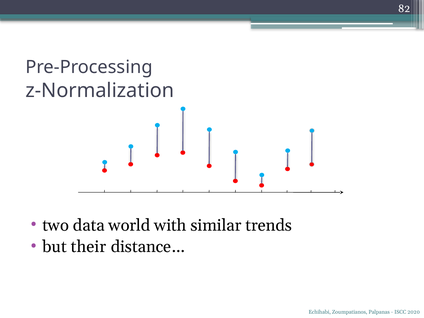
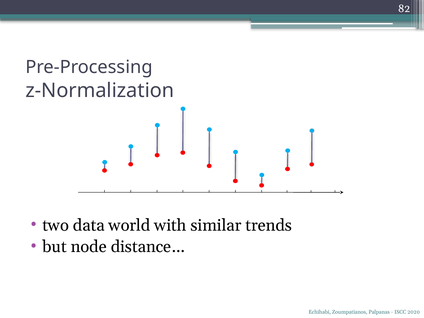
their: their -> node
